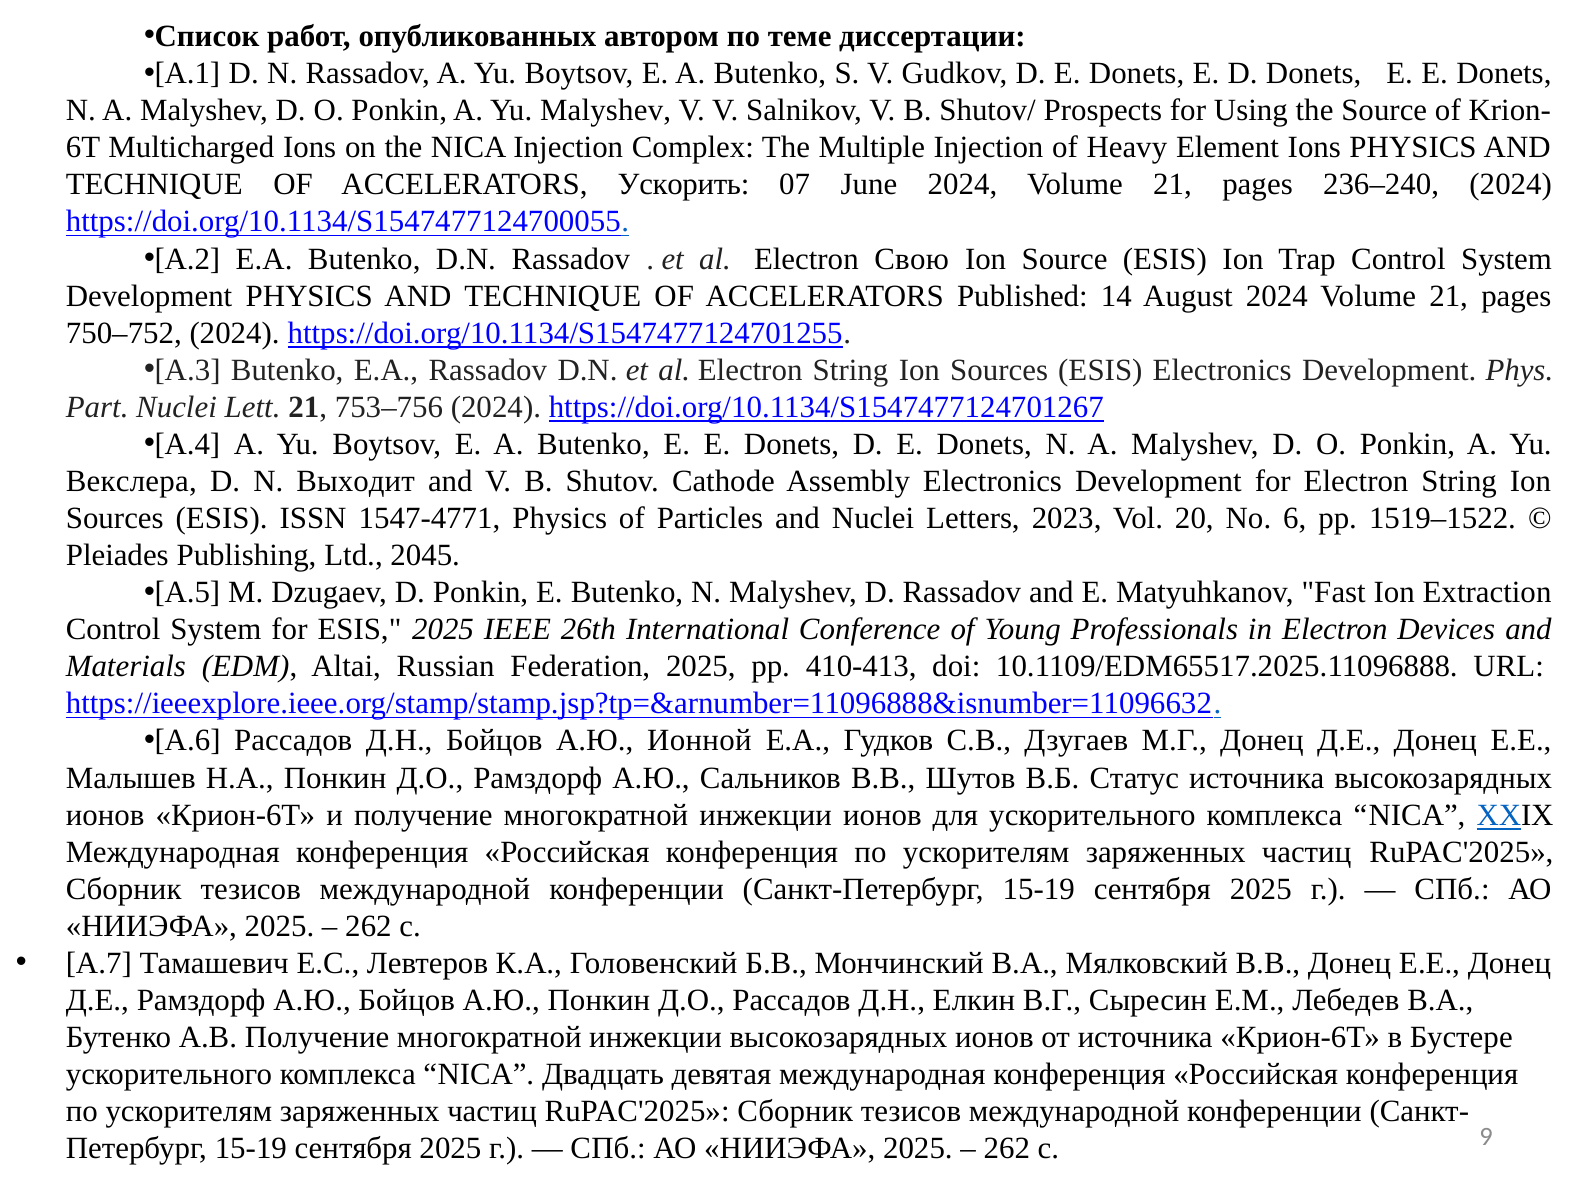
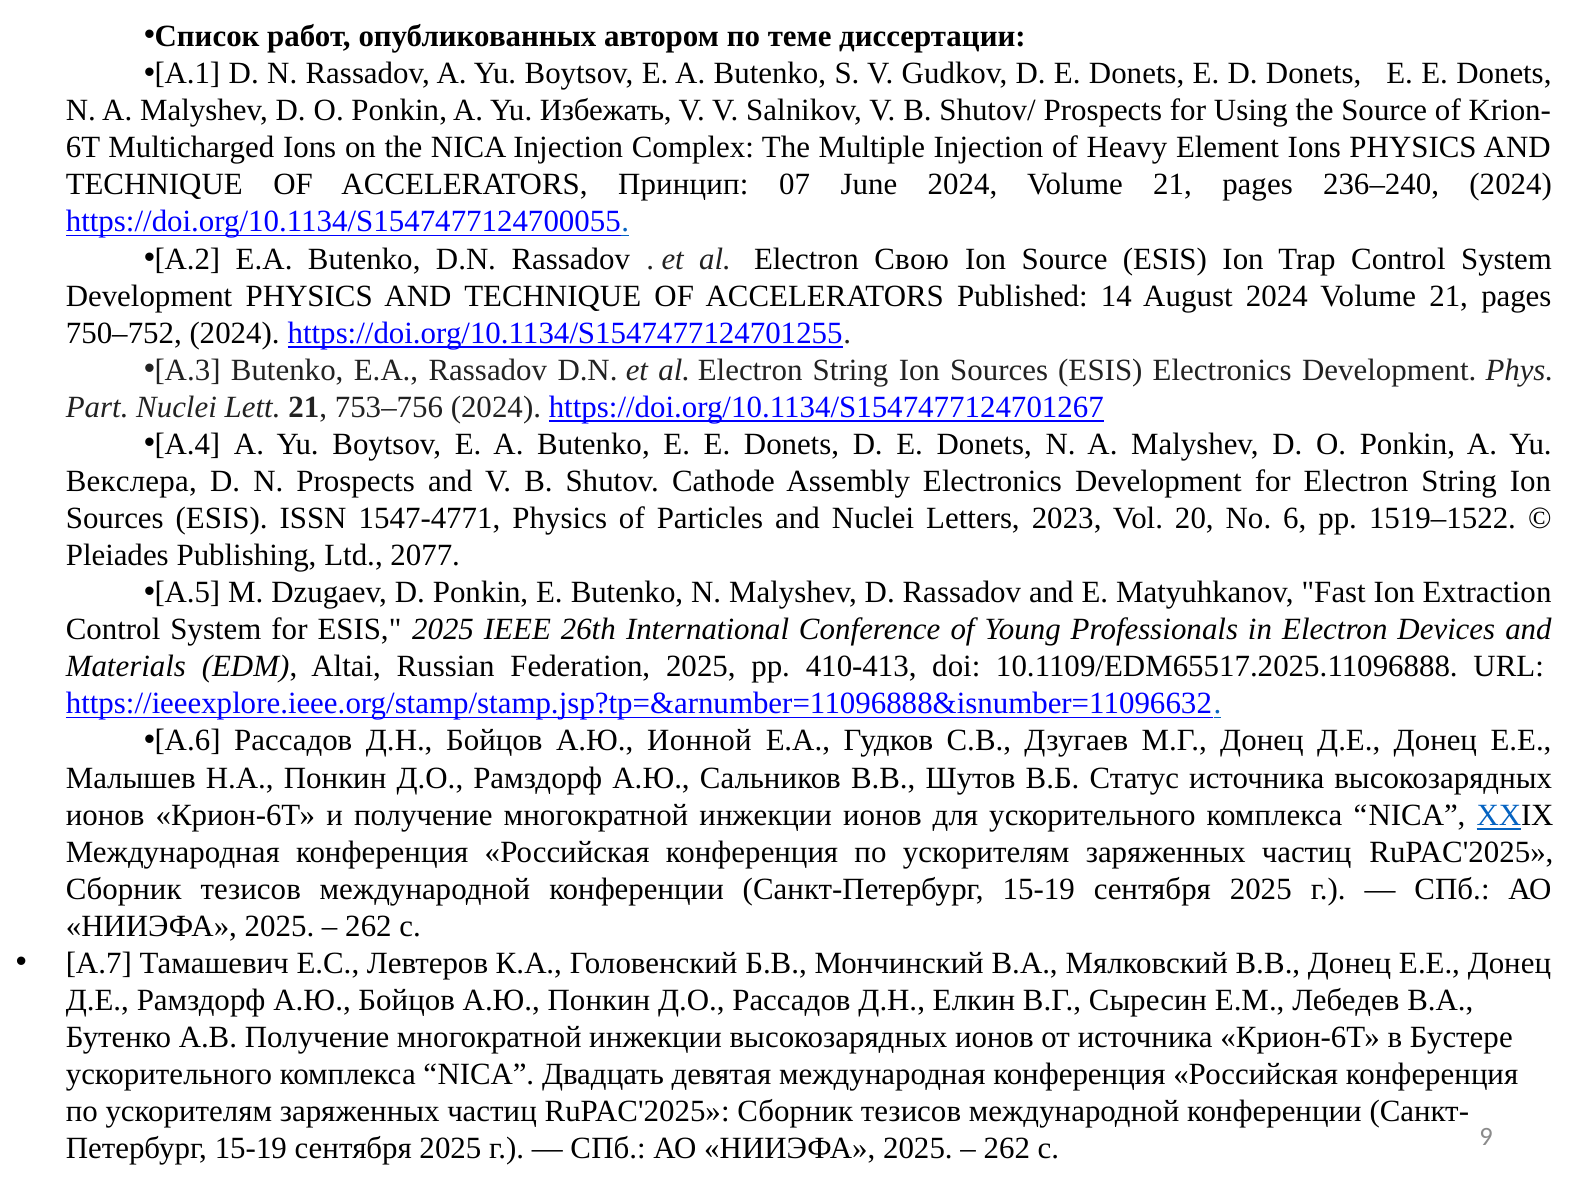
Yu Malyshev: Malyshev -> Избежать
Ускорить: Ускорить -> Принцип
N Выходит: Выходит -> Prospects
2045: 2045 -> 2077
